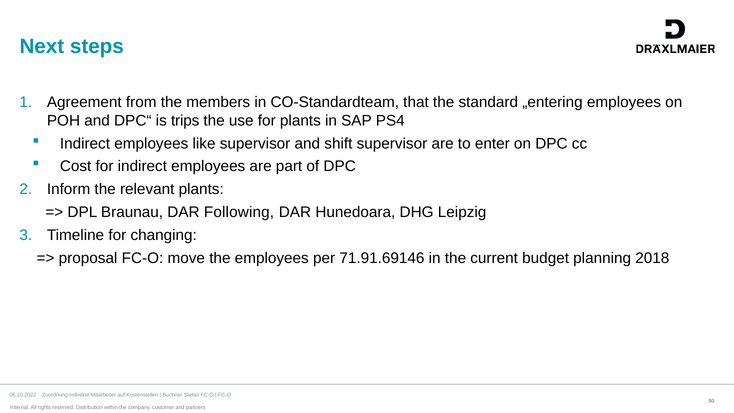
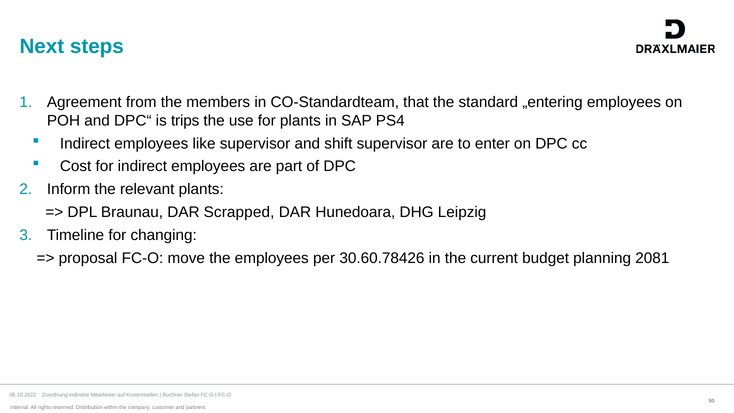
Following: Following -> Scrapped
71.91.69146: 71.91.69146 -> 30.60.78426
2018: 2018 -> 2081
